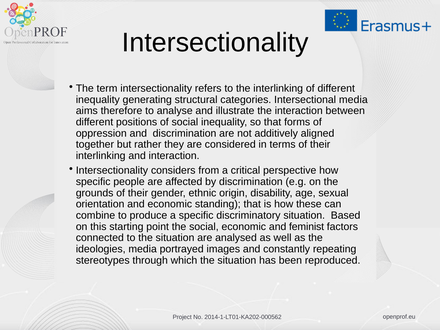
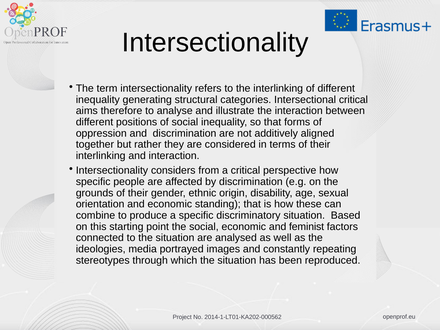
Intersectional media: media -> critical
